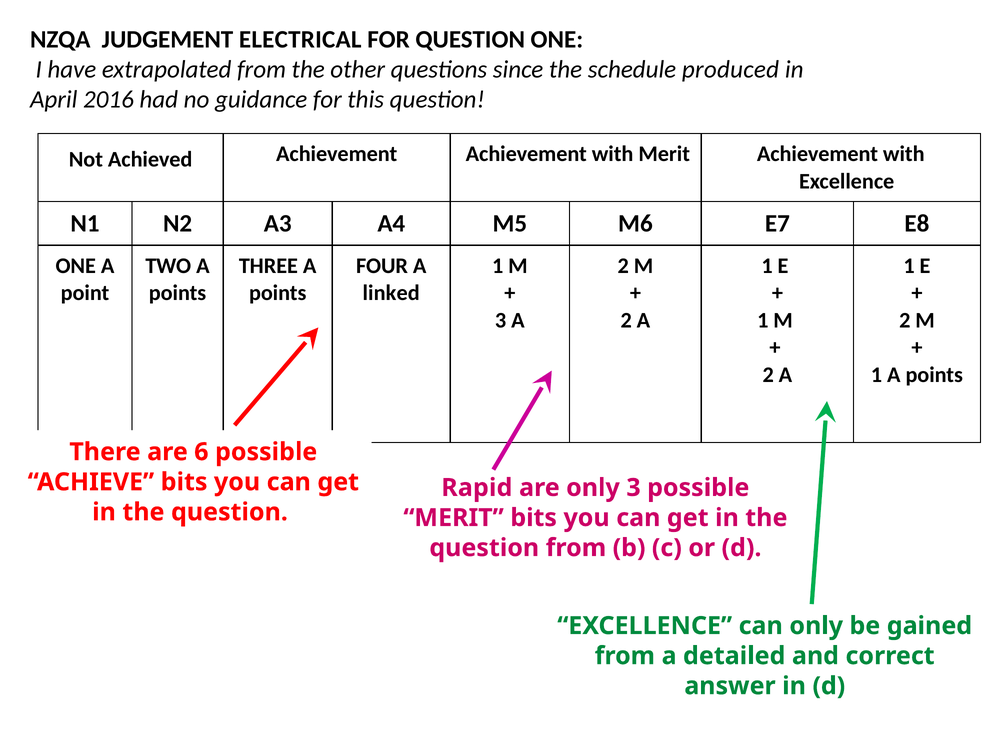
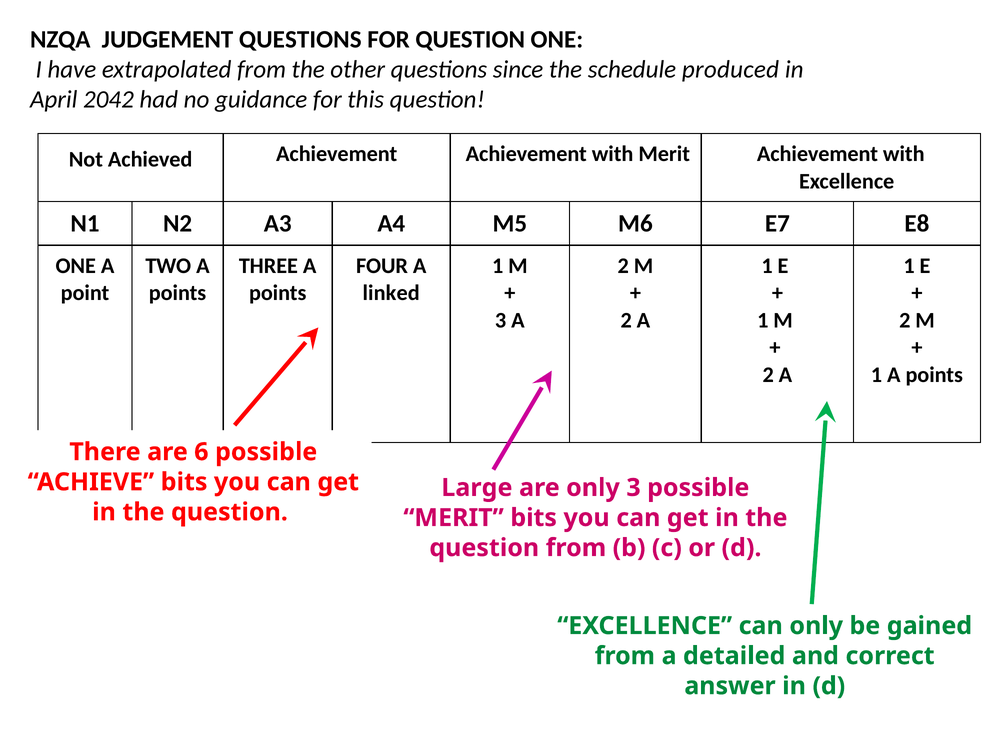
JUDGEMENT ELECTRICAL: ELECTRICAL -> QUESTIONS
2016: 2016 -> 2042
Rapid: Rapid -> Large
